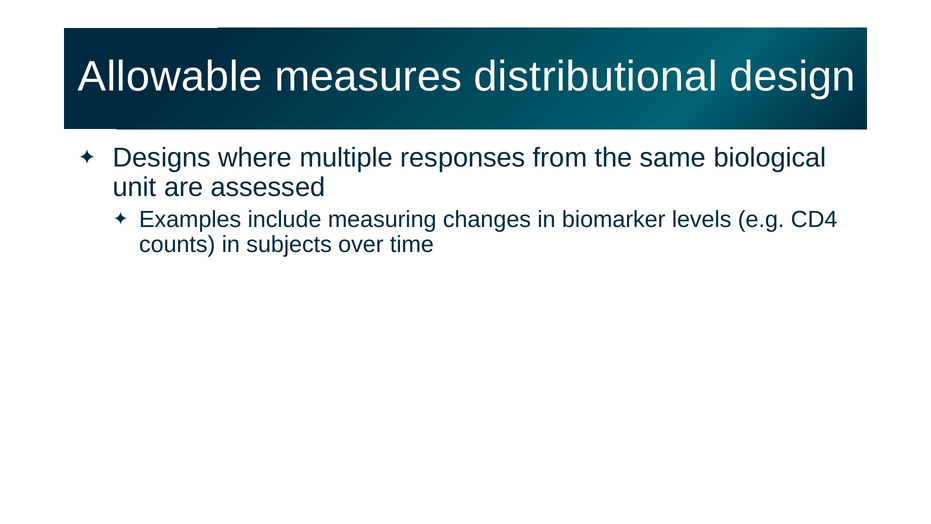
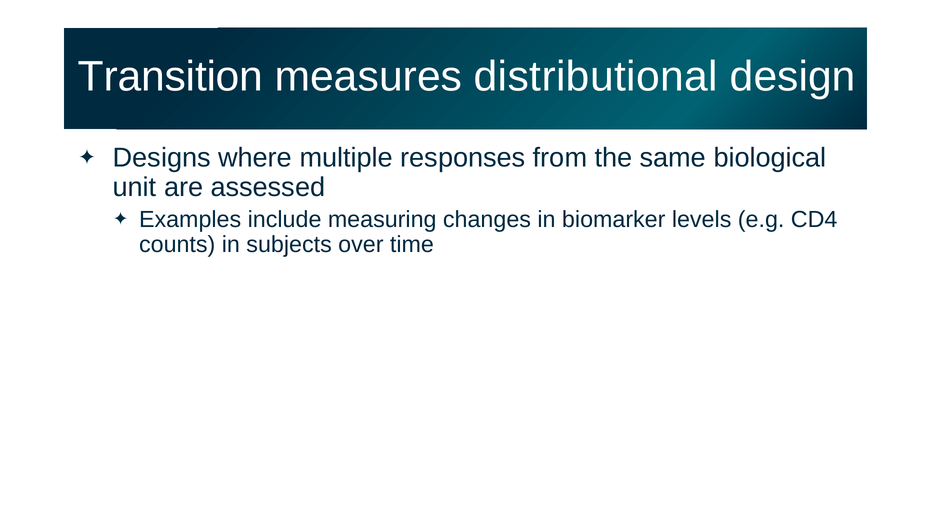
Allowable: Allowable -> Transition
